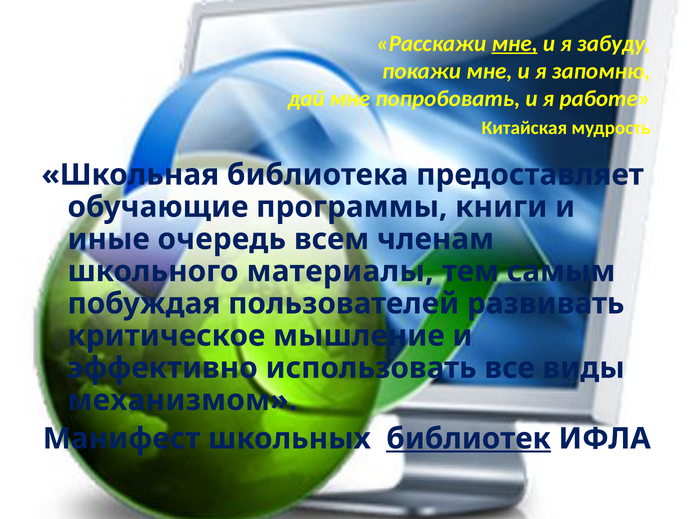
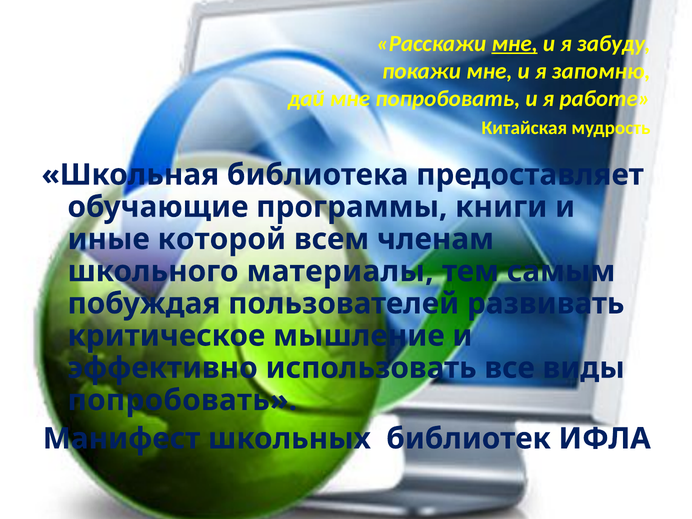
очередь: очередь -> которой
механизмом at (182, 400): механизмом -> попробовать
библиотек underline: present -> none
